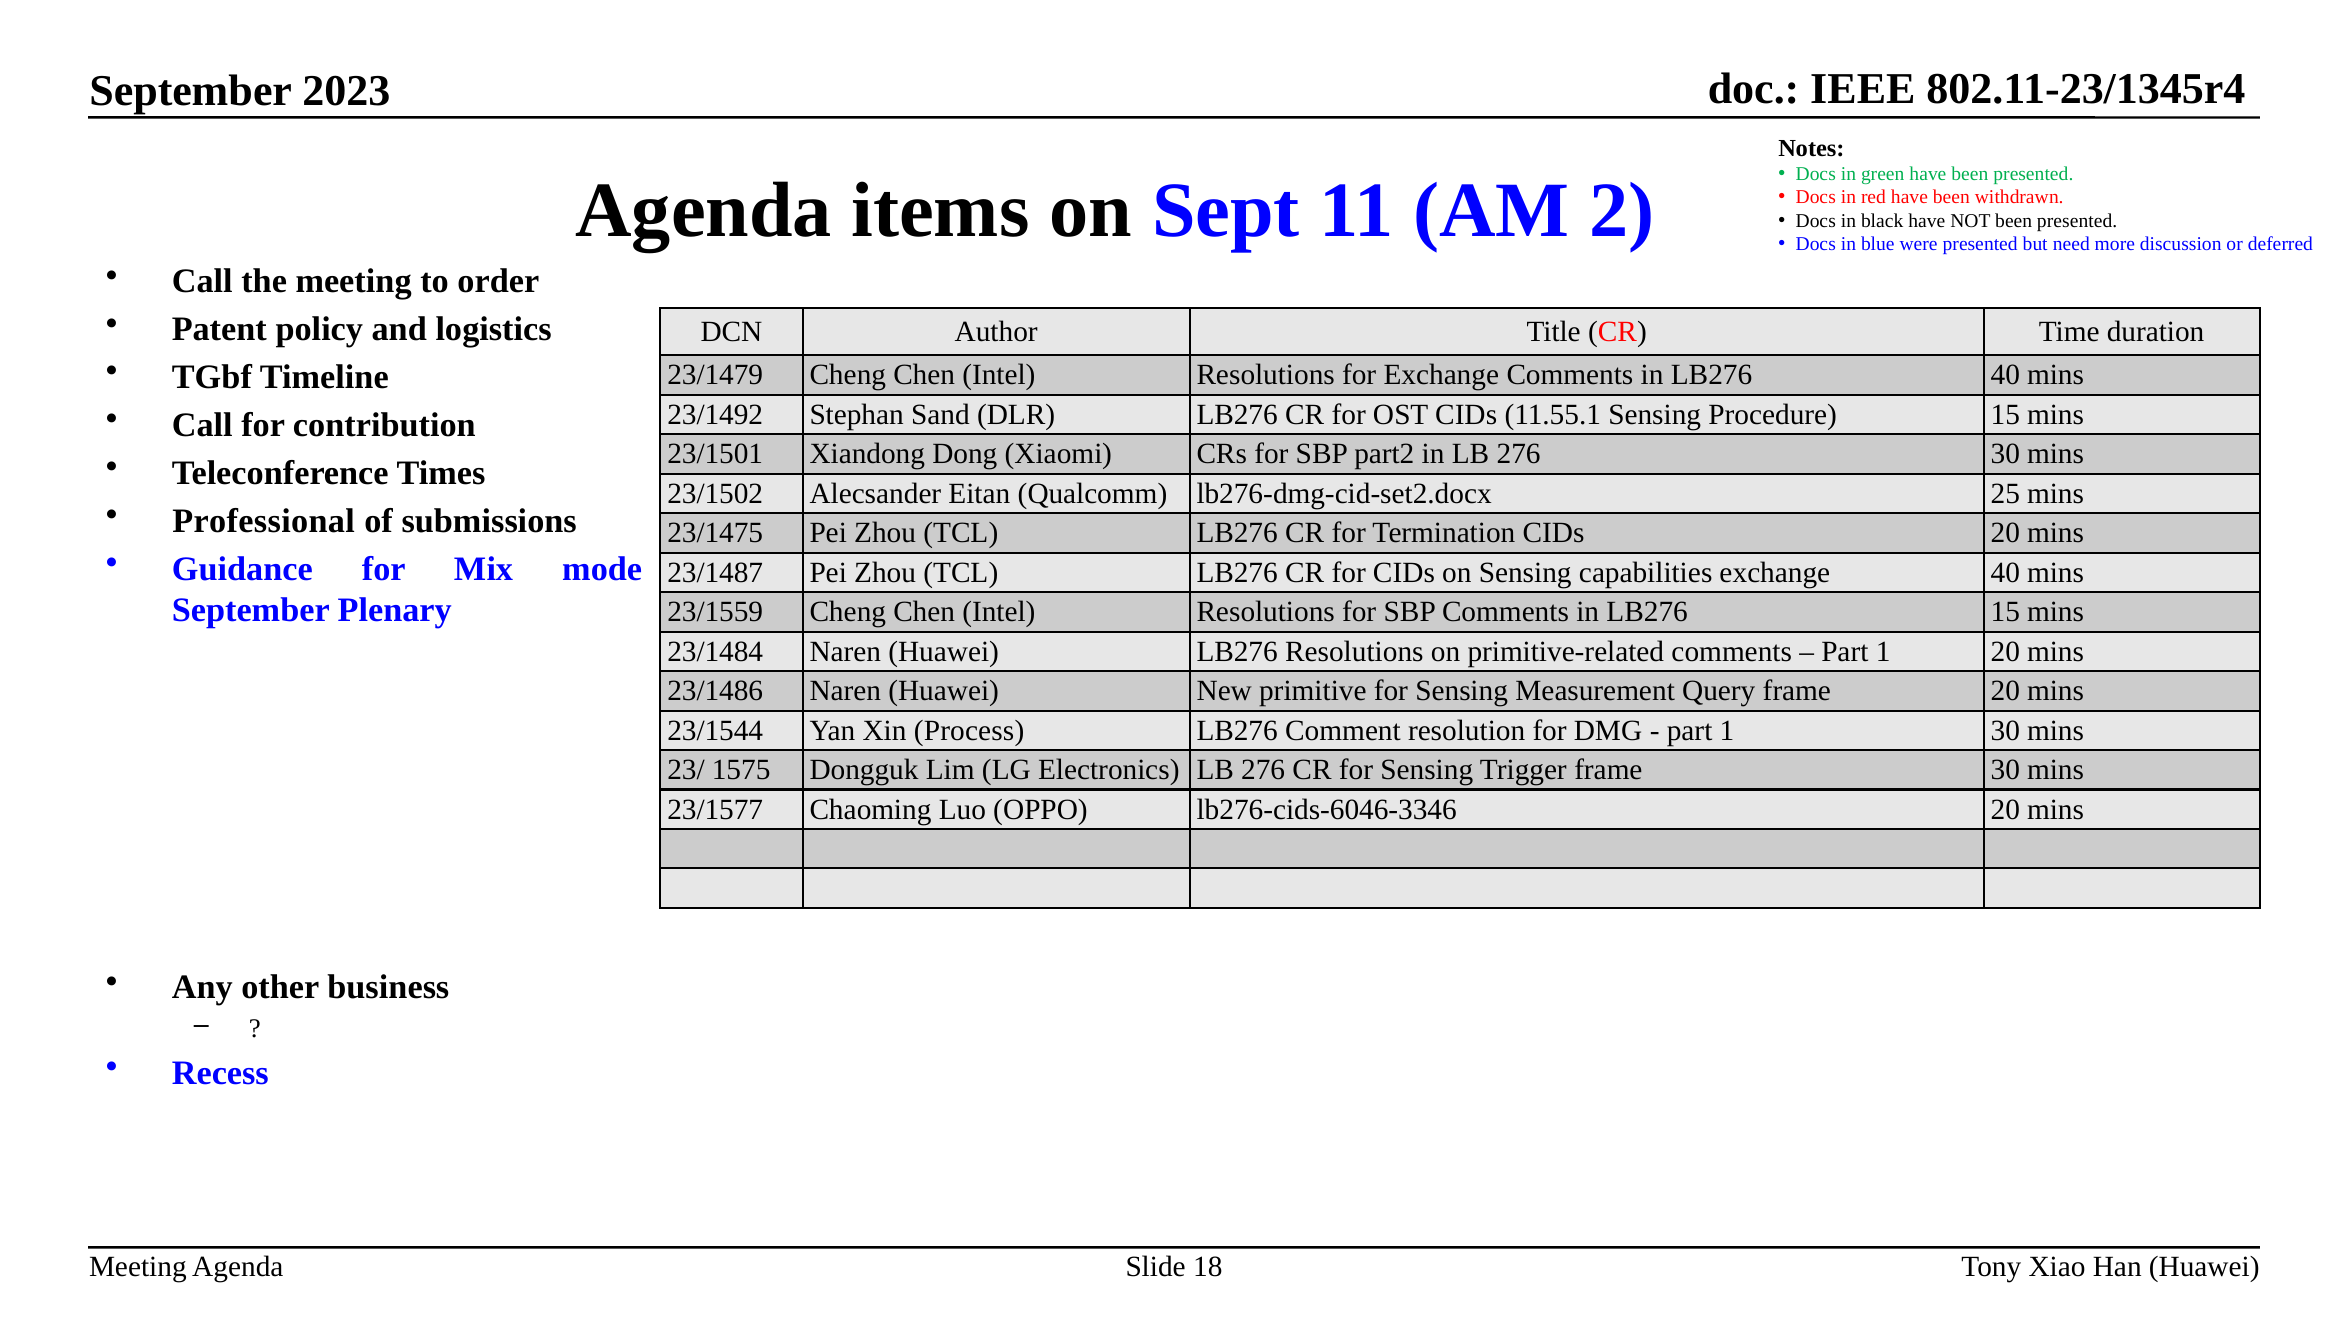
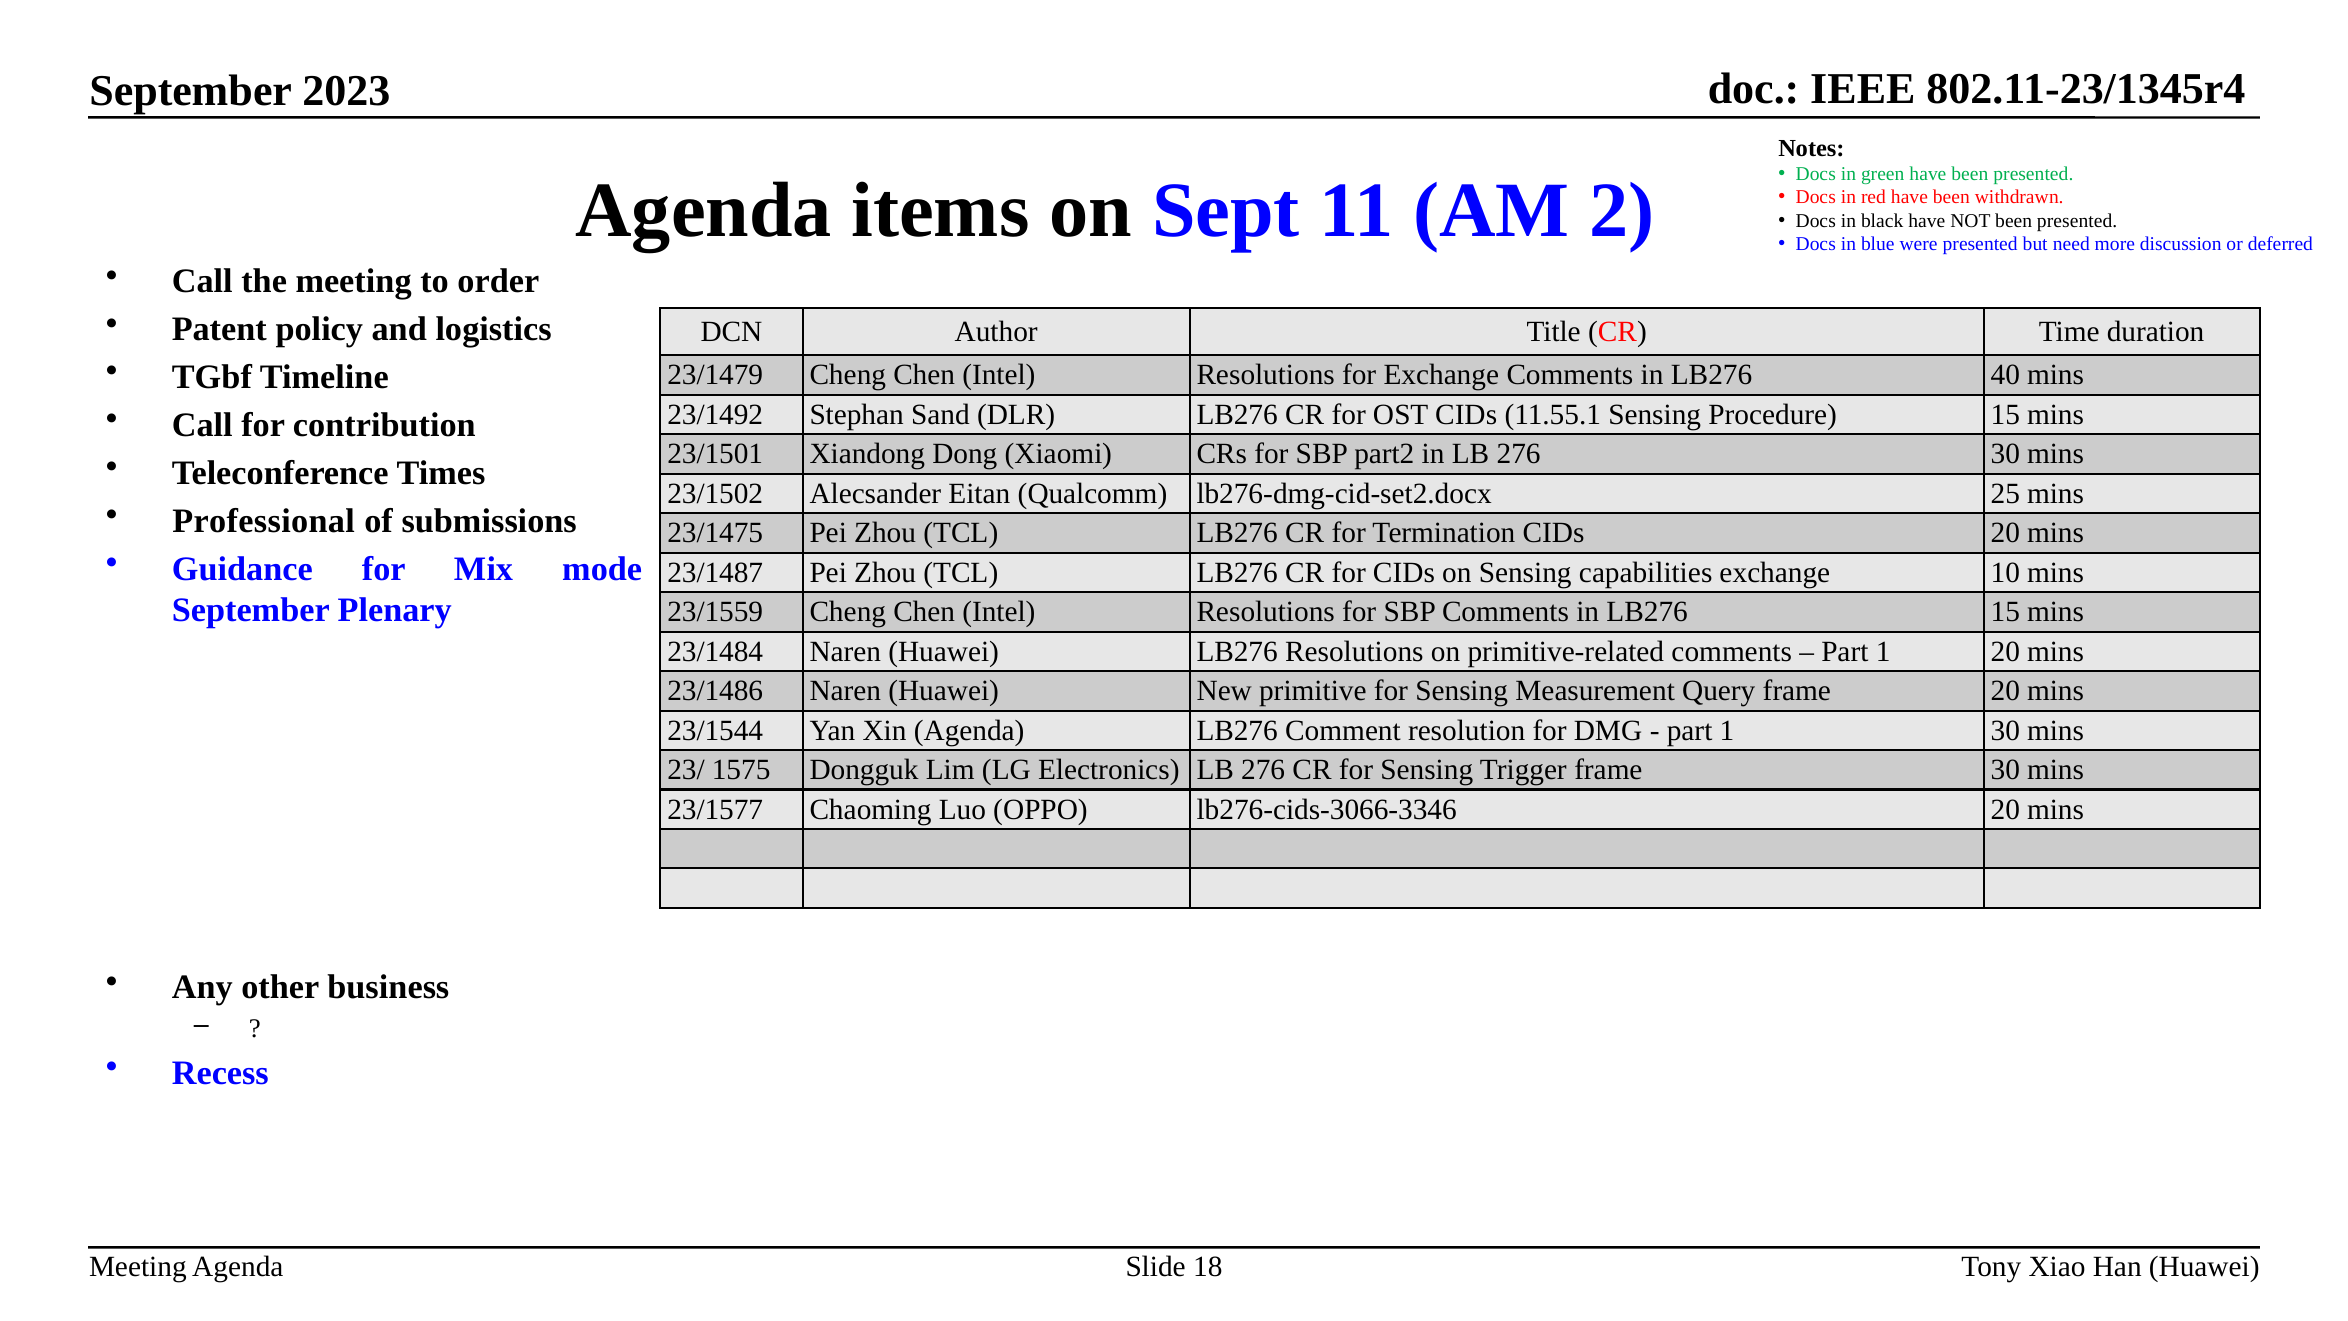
exchange 40: 40 -> 10
Xin Process: Process -> Agenda
lb276-cids-6046-3346: lb276-cids-6046-3346 -> lb276-cids-3066-3346
